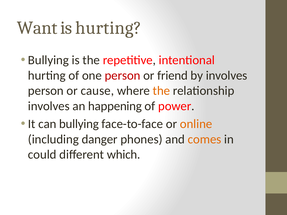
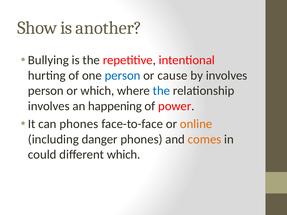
Want: Want -> Show
is hurting: hurting -> another
person at (123, 76) colour: red -> blue
friend: friend -> cause
or cause: cause -> which
the at (161, 91) colour: orange -> blue
can bullying: bullying -> phones
